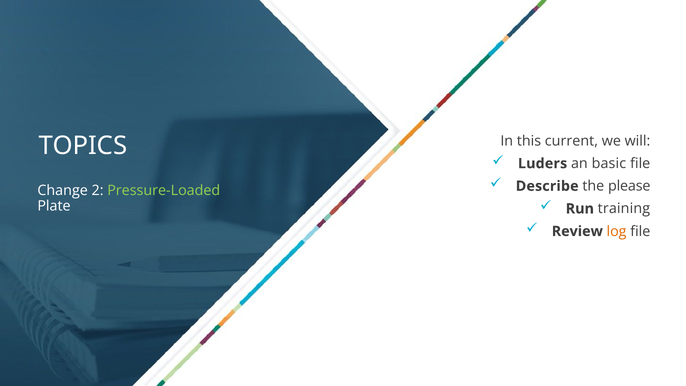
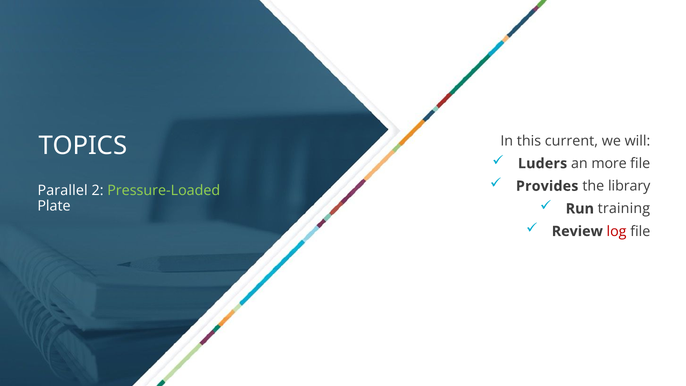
basic: basic -> more
Describe: Describe -> Provides
please: please -> library
Change: Change -> Parallel
log colour: orange -> red
